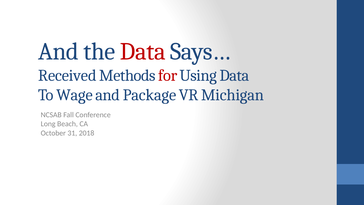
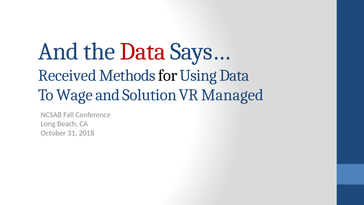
for colour: red -> black
Package: Package -> Solution
Michigan: Michigan -> Managed
